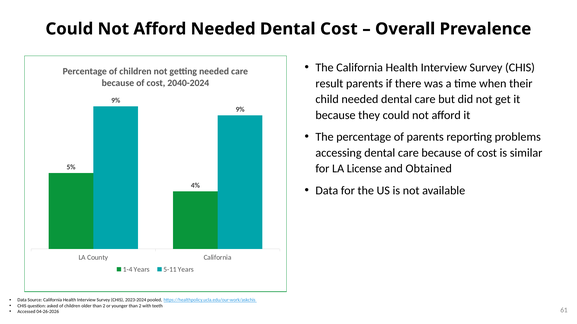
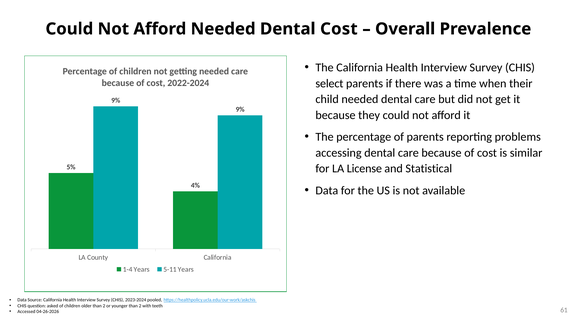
result: result -> select
2040-2024: 2040-2024 -> 2022-2024
Obtained: Obtained -> Statistical
